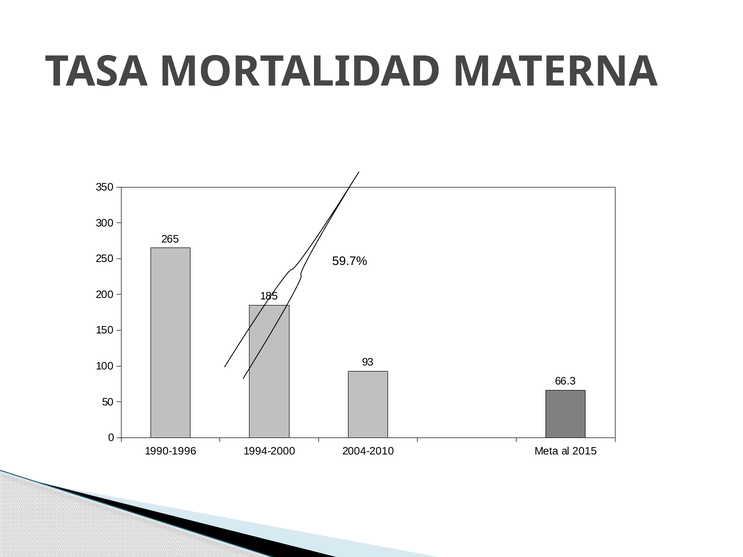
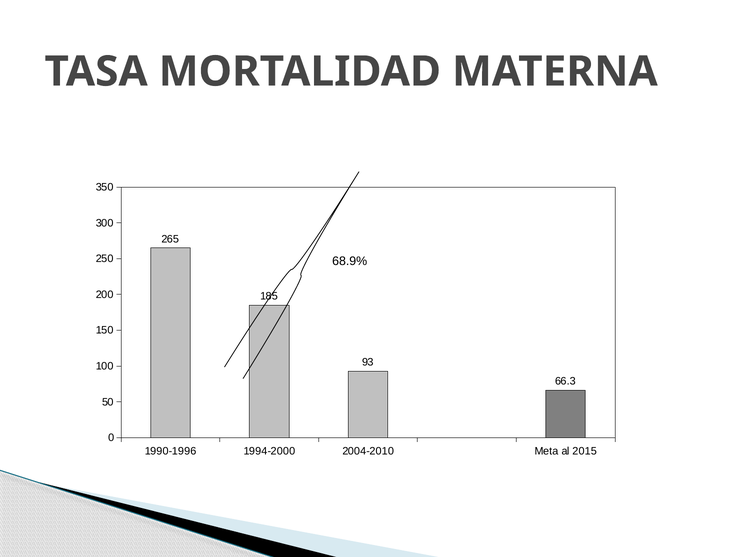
59.7%: 59.7% -> 68.9%
